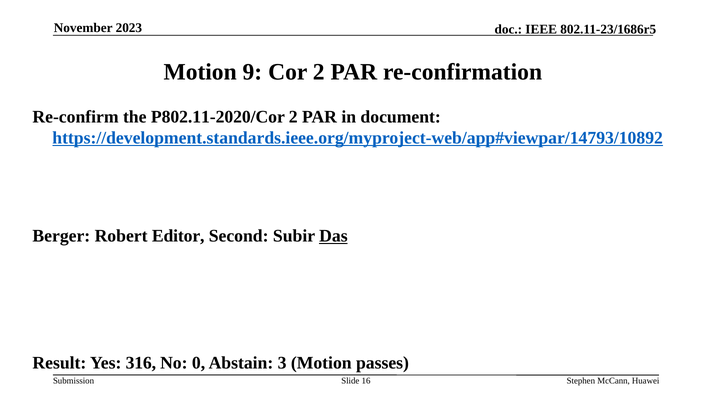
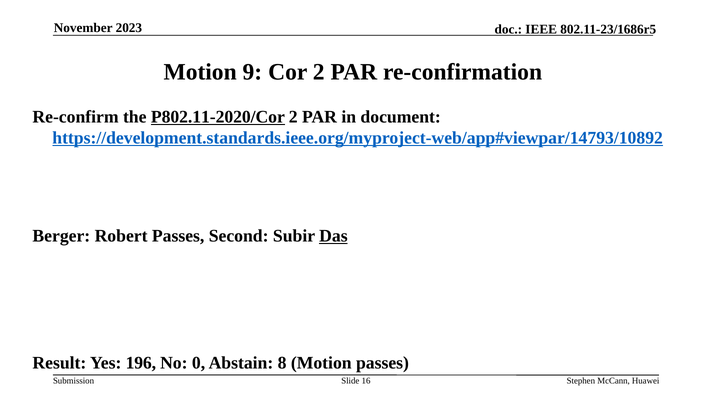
P802.11-2020/Cor underline: none -> present
Robert Editor: Editor -> Passes
316: 316 -> 196
3: 3 -> 8
